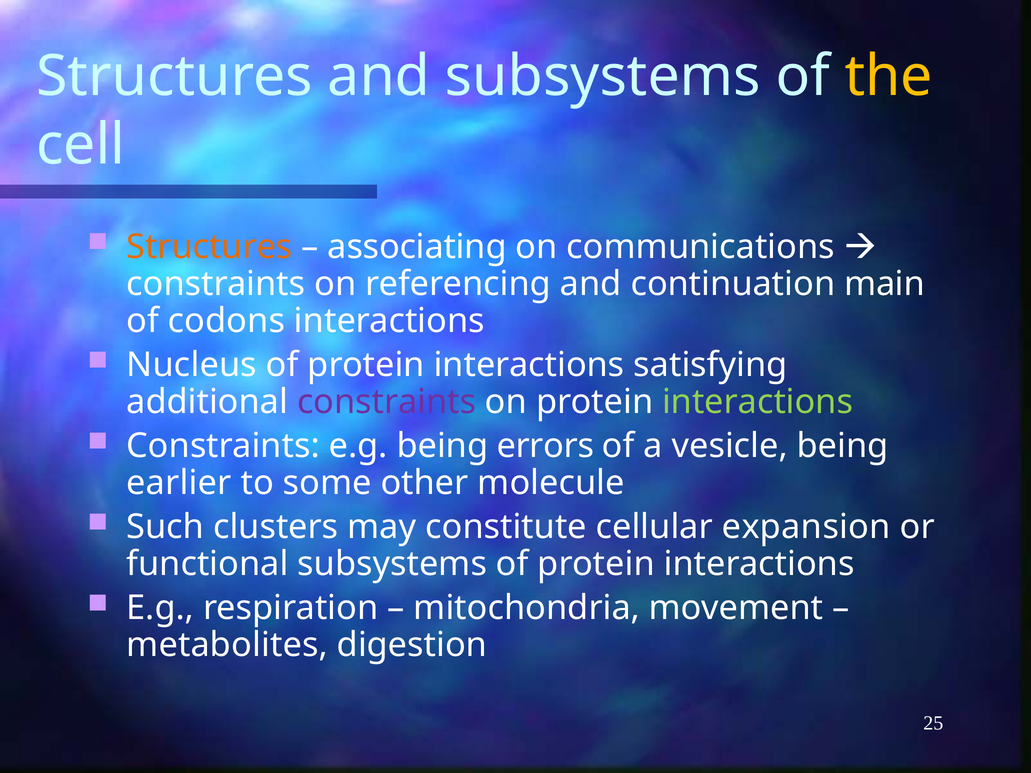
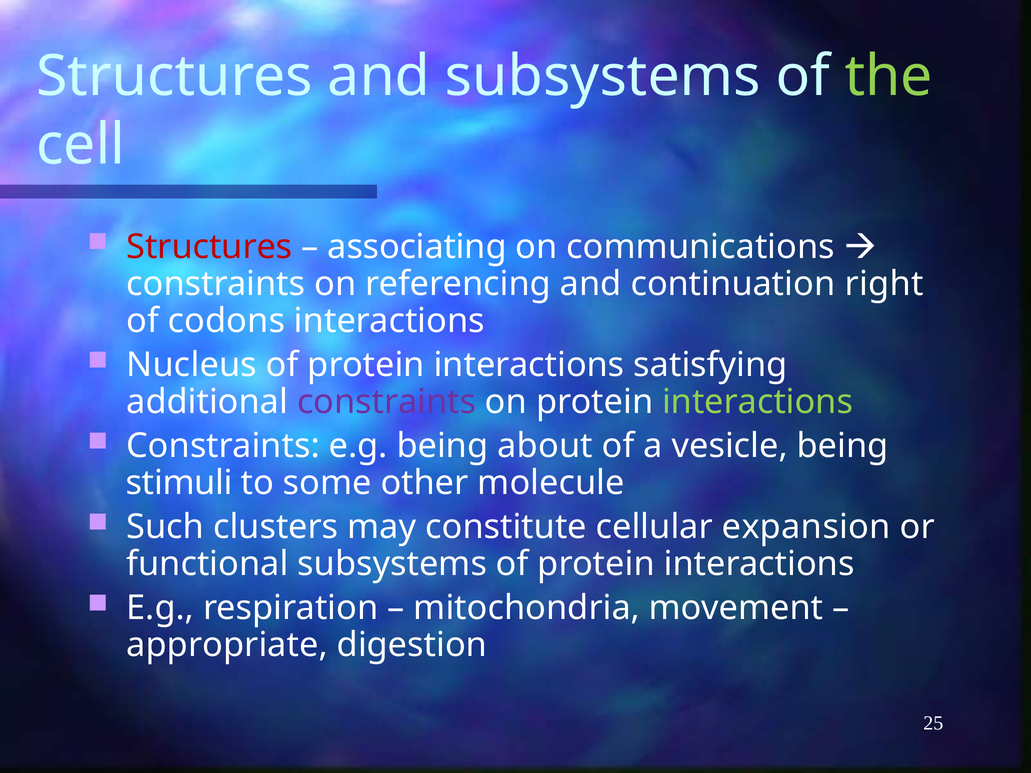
the colour: yellow -> light green
Structures at (209, 247) colour: orange -> red
main: main -> right
errors: errors -> about
earlier: earlier -> stimuli
metabolites: metabolites -> appropriate
